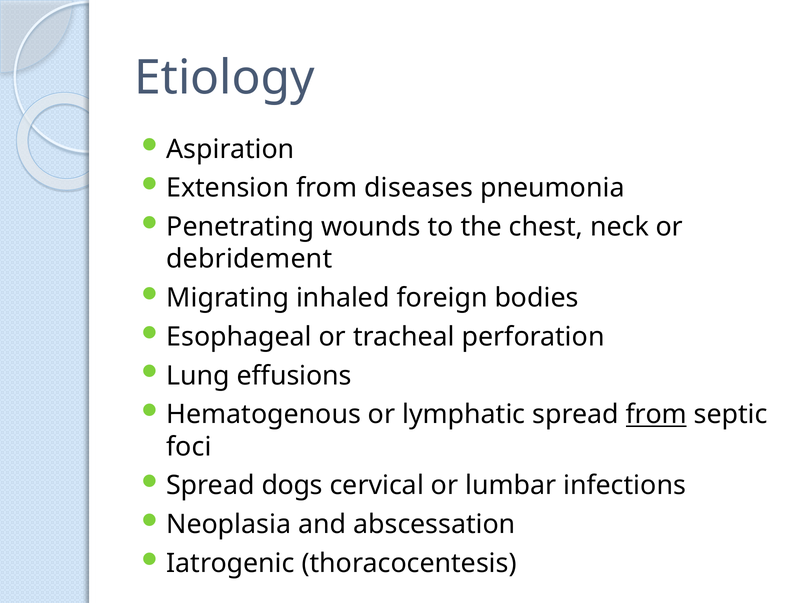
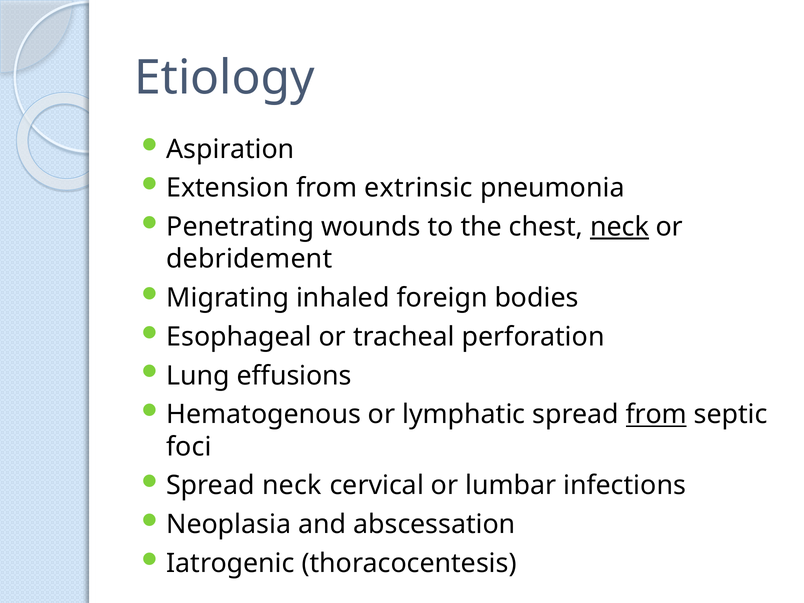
diseases: diseases -> extrinsic
neck at (619, 227) underline: none -> present
Spread dogs: dogs -> neck
